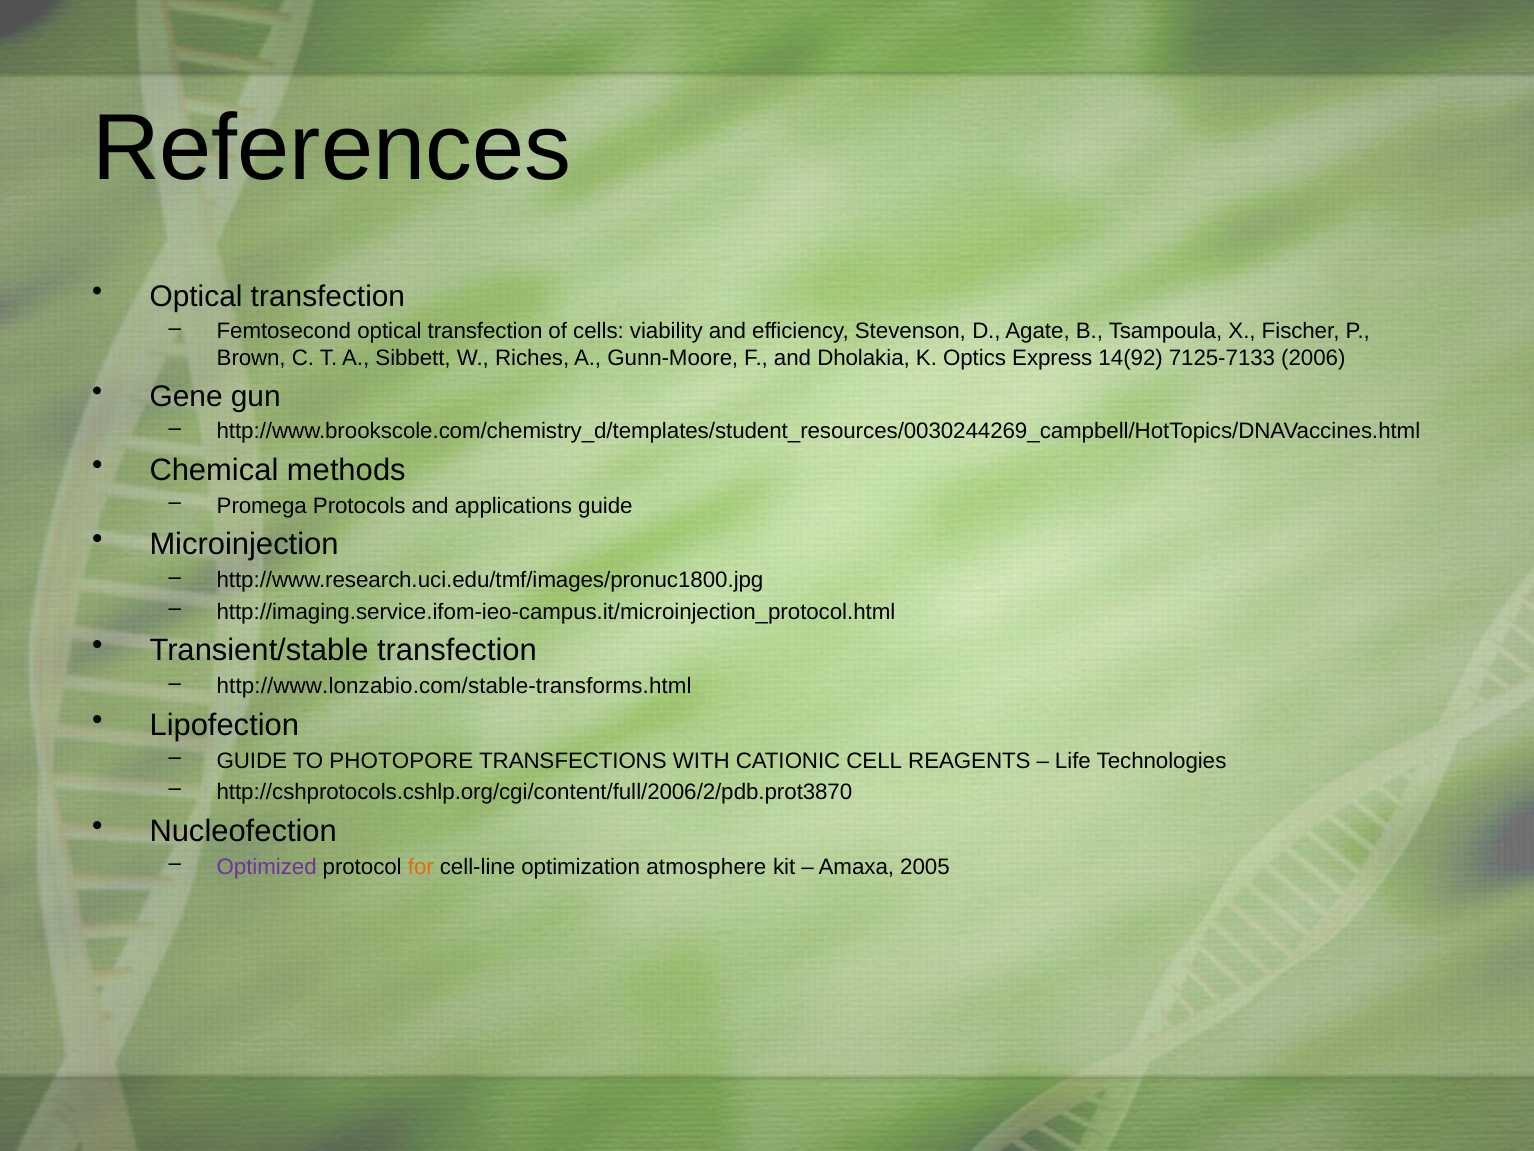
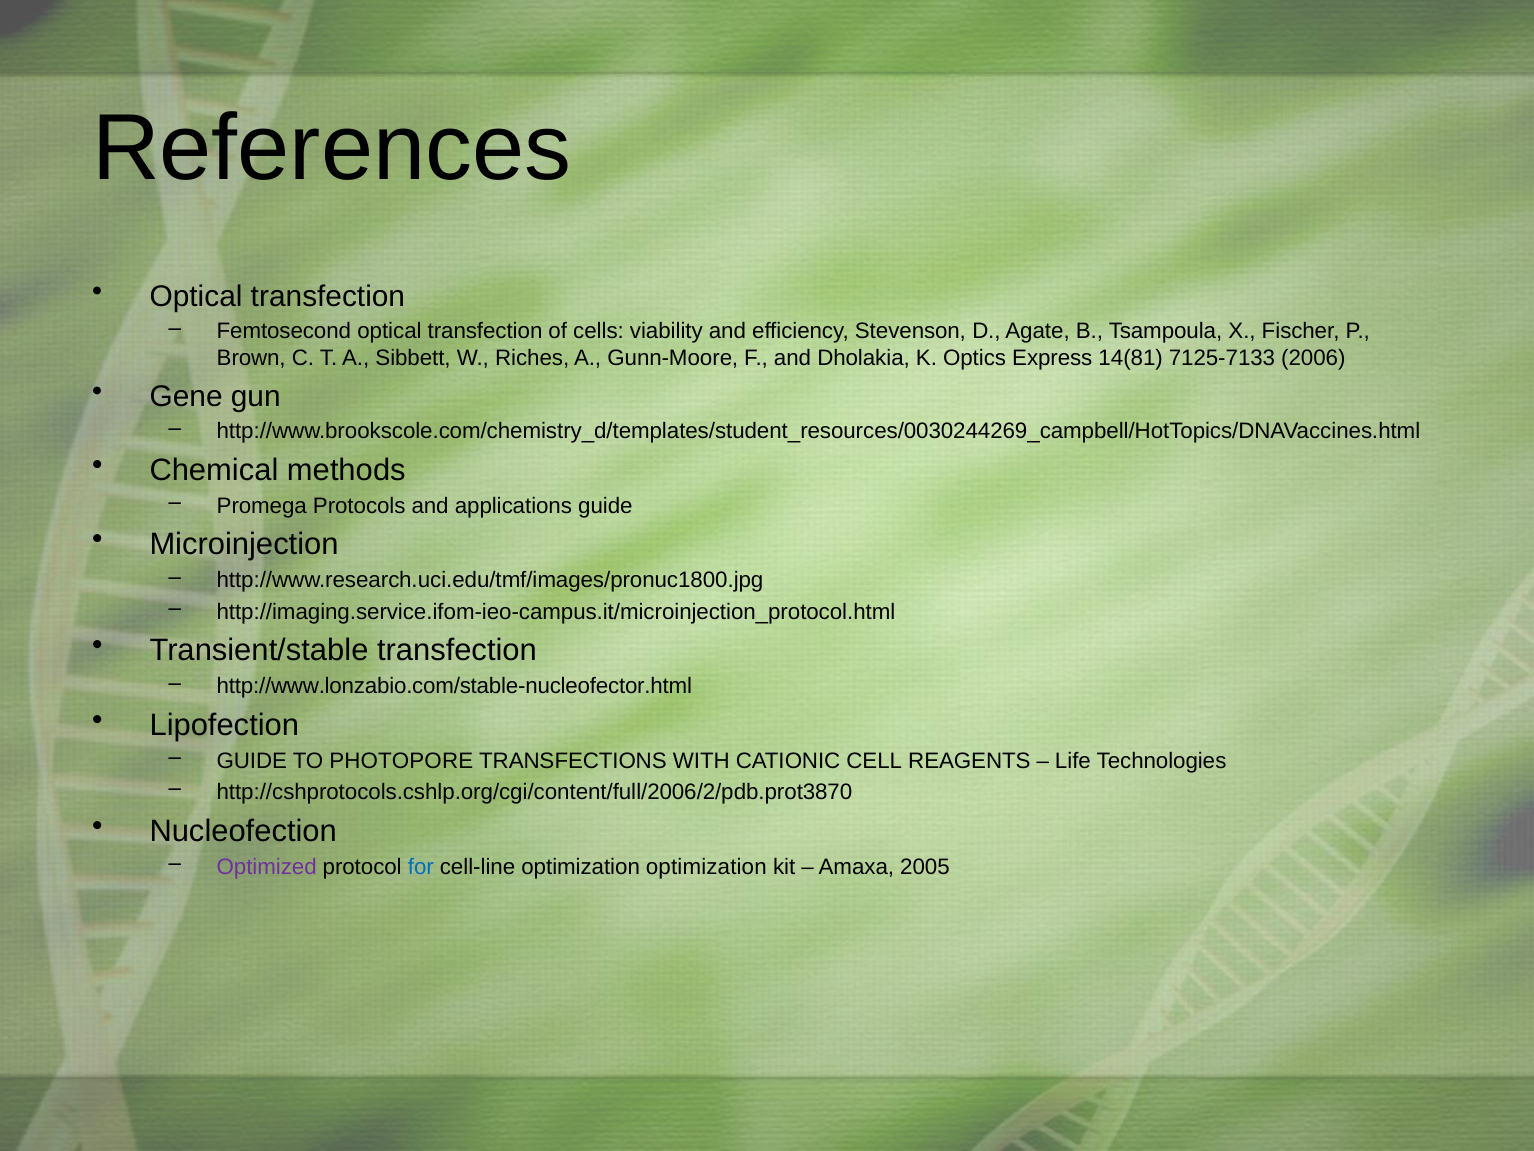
14(92: 14(92 -> 14(81
http://www.lonzabio.com/stable-transforms.html: http://www.lonzabio.com/stable-transforms.html -> http://www.lonzabio.com/stable-nucleofector.html
for colour: orange -> blue
optimization atmosphere: atmosphere -> optimization
